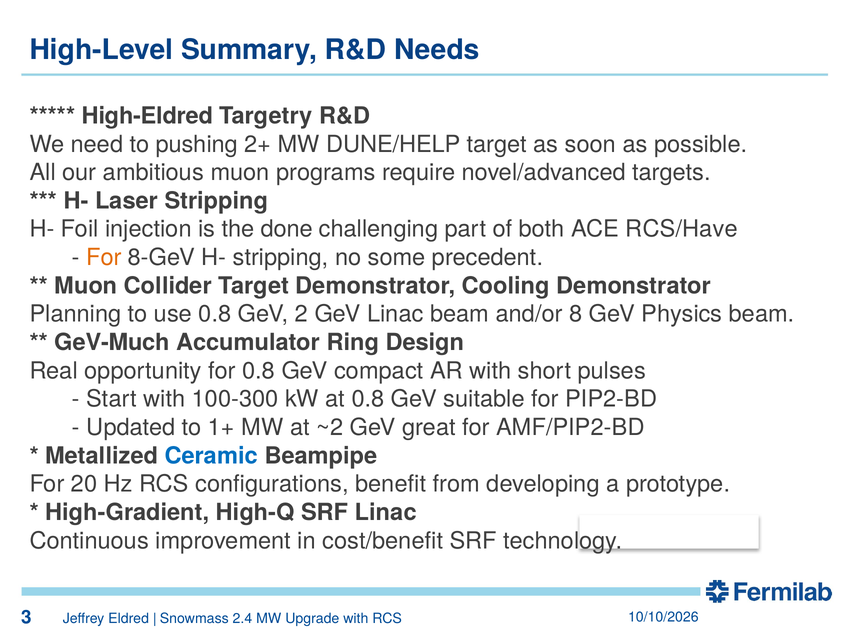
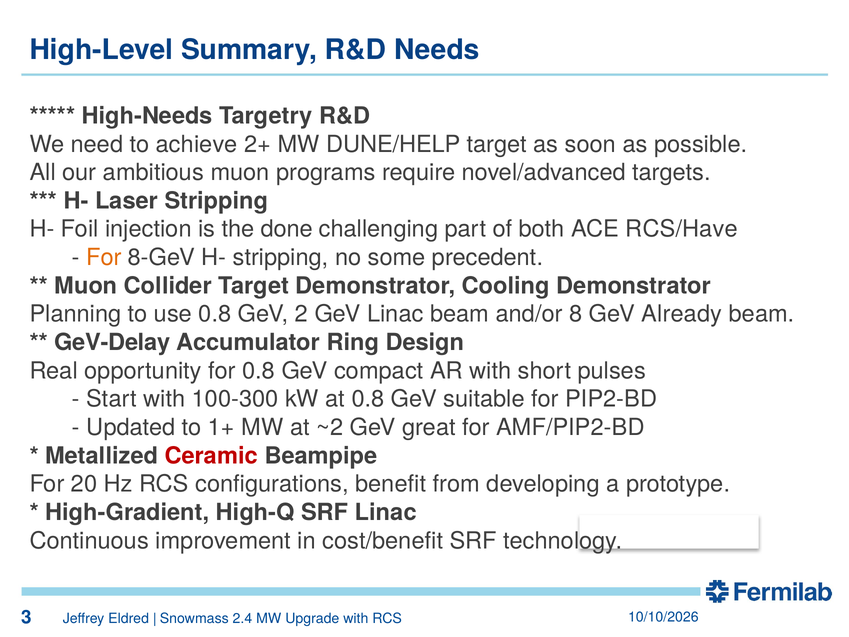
High-Eldred: High-Eldred -> High-Needs
pushing: pushing -> achieve
Physics: Physics -> Already
GeV-Much: GeV-Much -> GeV-Delay
Ceramic colour: blue -> red
